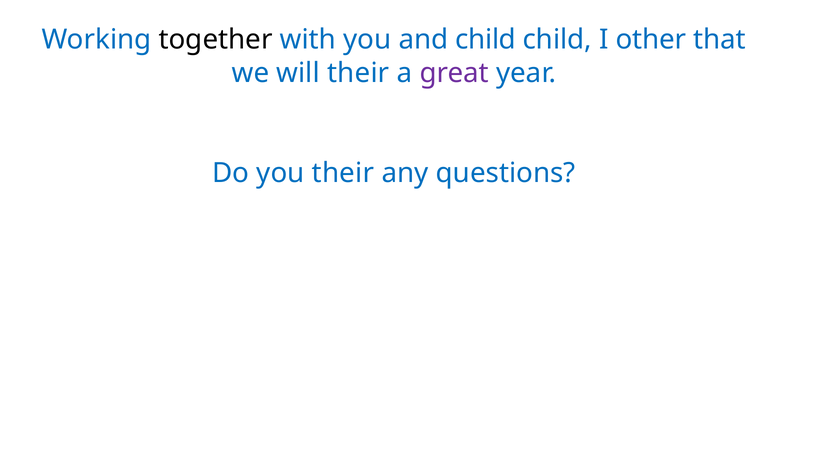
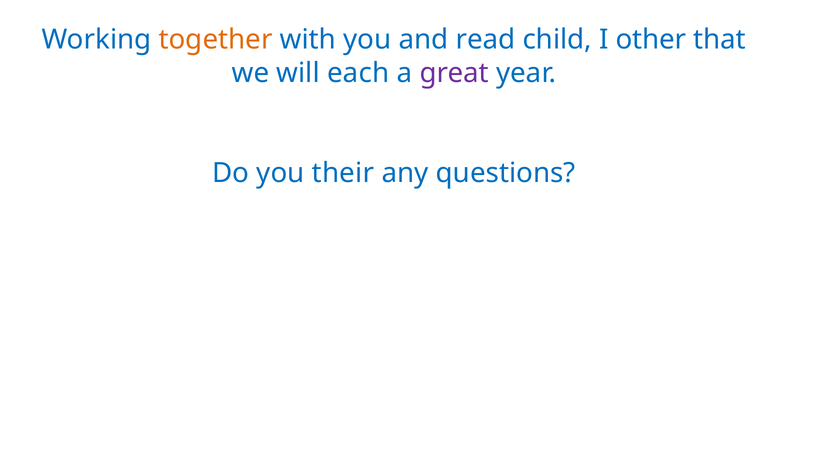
together colour: black -> orange
and child: child -> read
will their: their -> each
